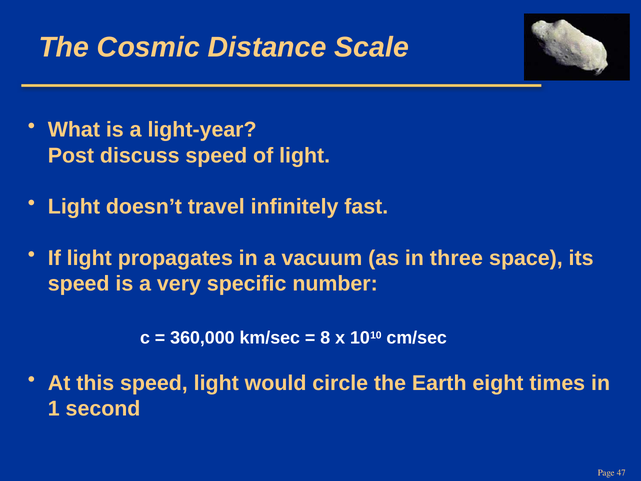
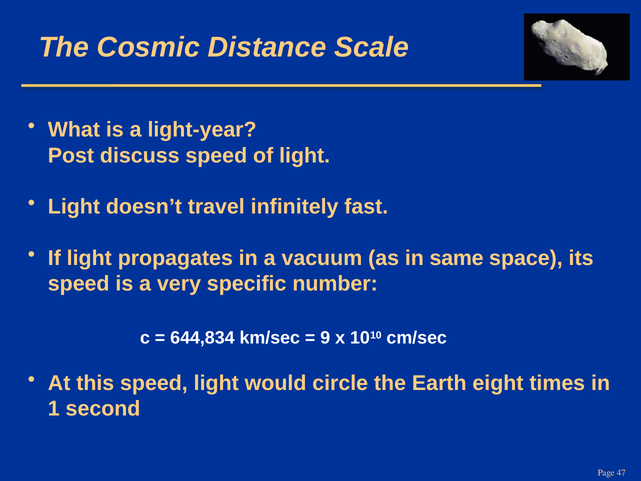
three: three -> same
360,000: 360,000 -> 644,834
8: 8 -> 9
